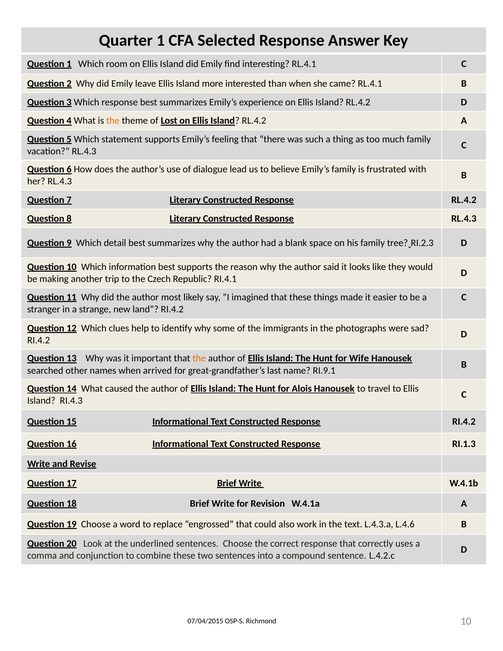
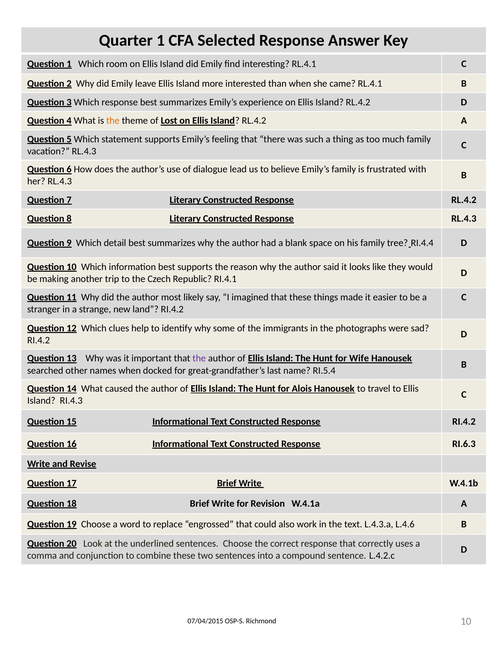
RI.2.3: RI.2.3 -> RI.4.4
the at (199, 358) colour: orange -> purple
arrived: arrived -> docked
RI.9.1: RI.9.1 -> RI.5.4
RI.1.3: RI.1.3 -> RI.6.3
